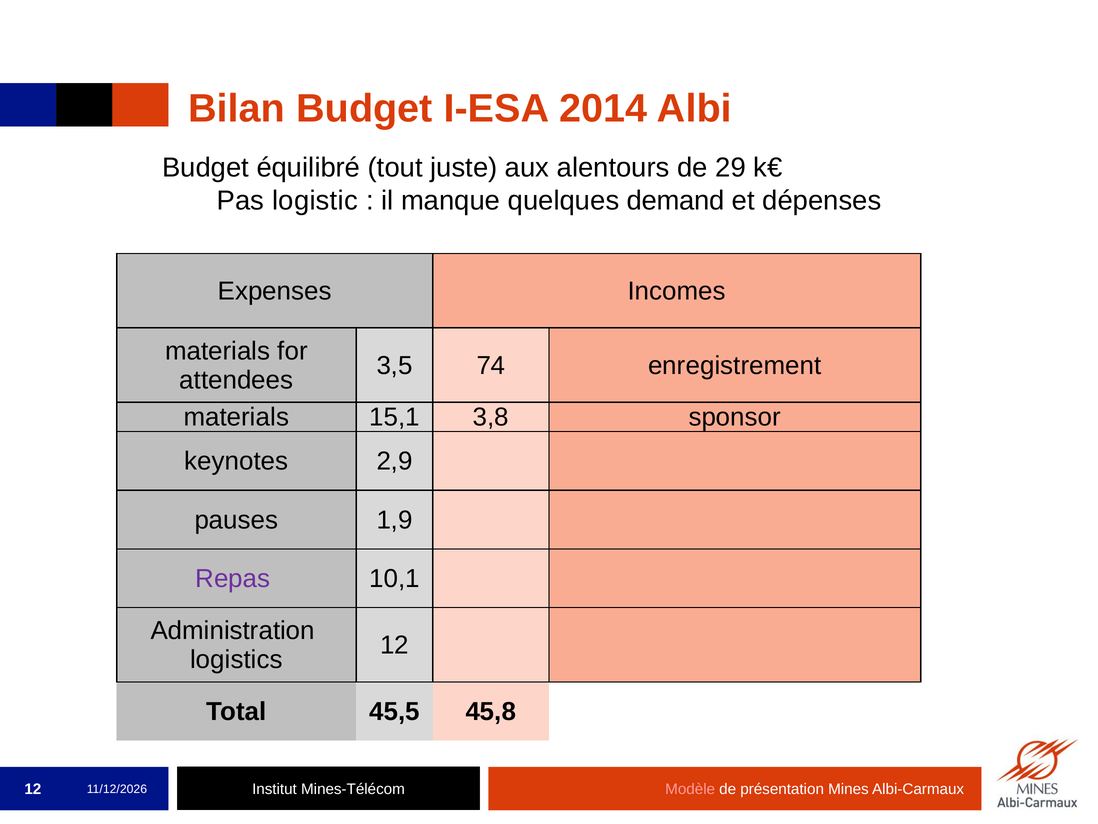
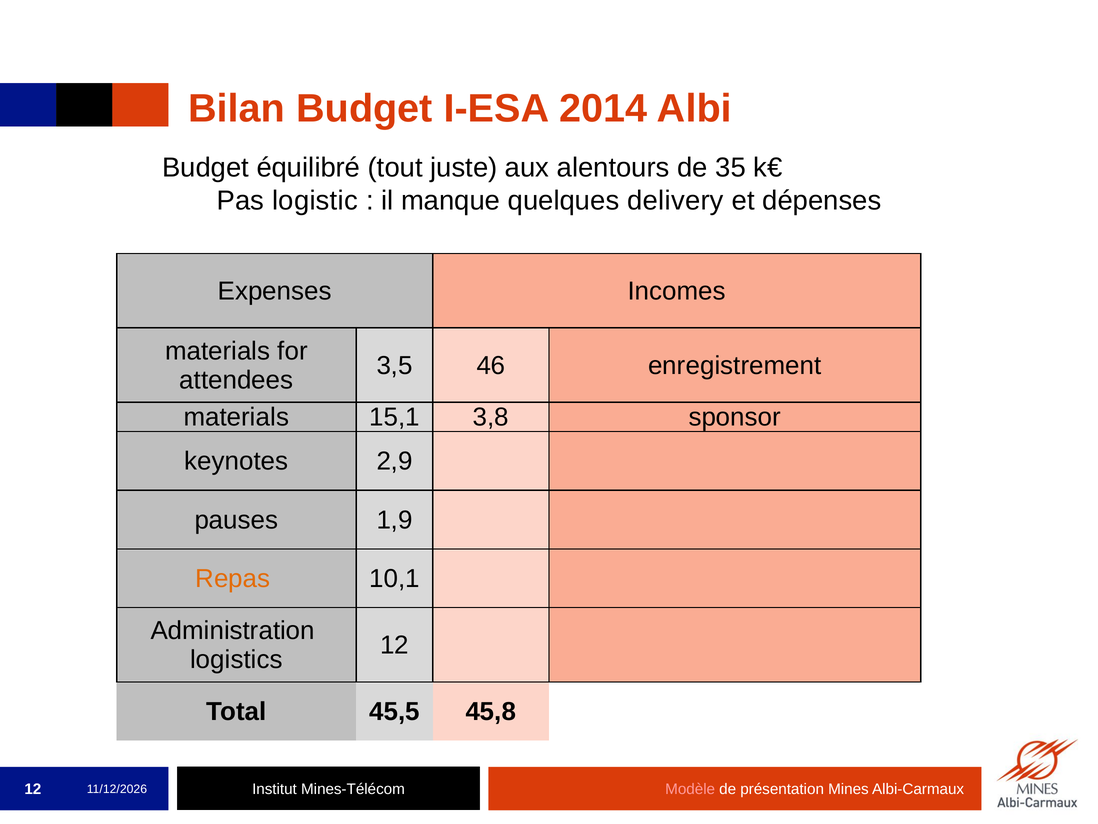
29: 29 -> 35
demand: demand -> delivery
74: 74 -> 46
Repas colour: purple -> orange
